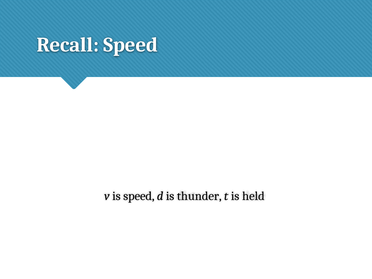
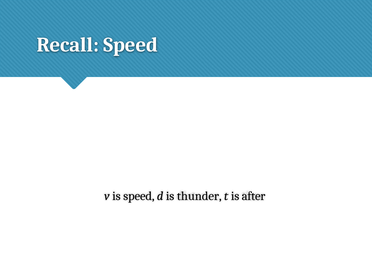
held: held -> after
